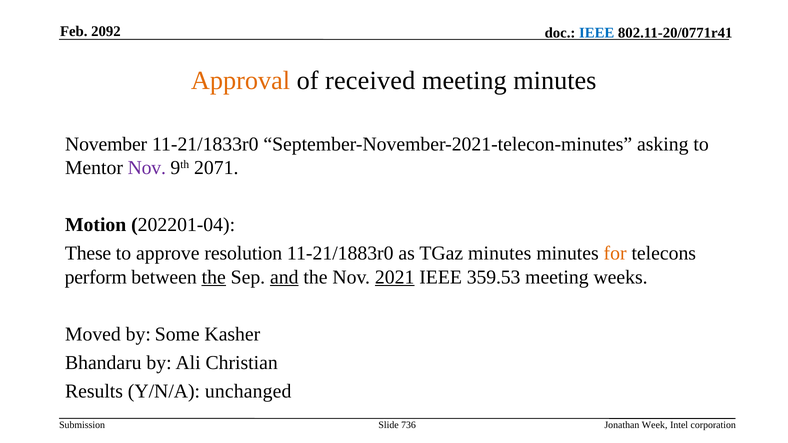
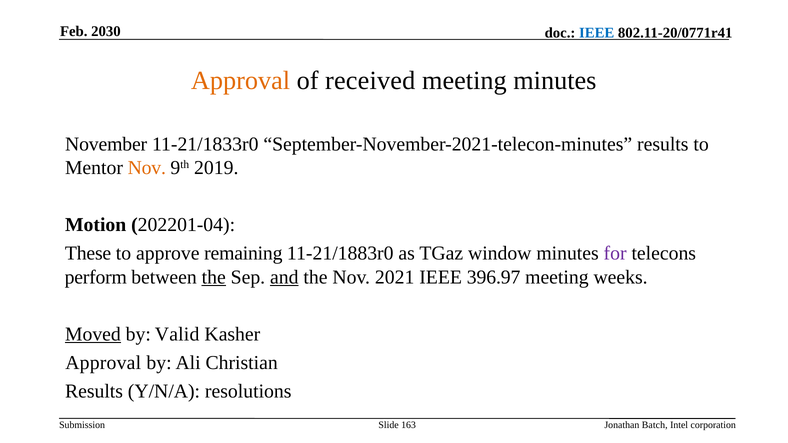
2092: 2092 -> 2030
September-November-2021-telecon-minutes asking: asking -> results
Nov at (147, 168) colour: purple -> orange
2071: 2071 -> 2019
resolution: resolution -> remaining
TGaz minutes: minutes -> window
for colour: orange -> purple
2021 underline: present -> none
359.53: 359.53 -> 396.97
Moved underline: none -> present
Some: Some -> Valid
Bhandaru at (103, 363): Bhandaru -> Approval
unchanged: unchanged -> resolutions
736: 736 -> 163
Week: Week -> Batch
